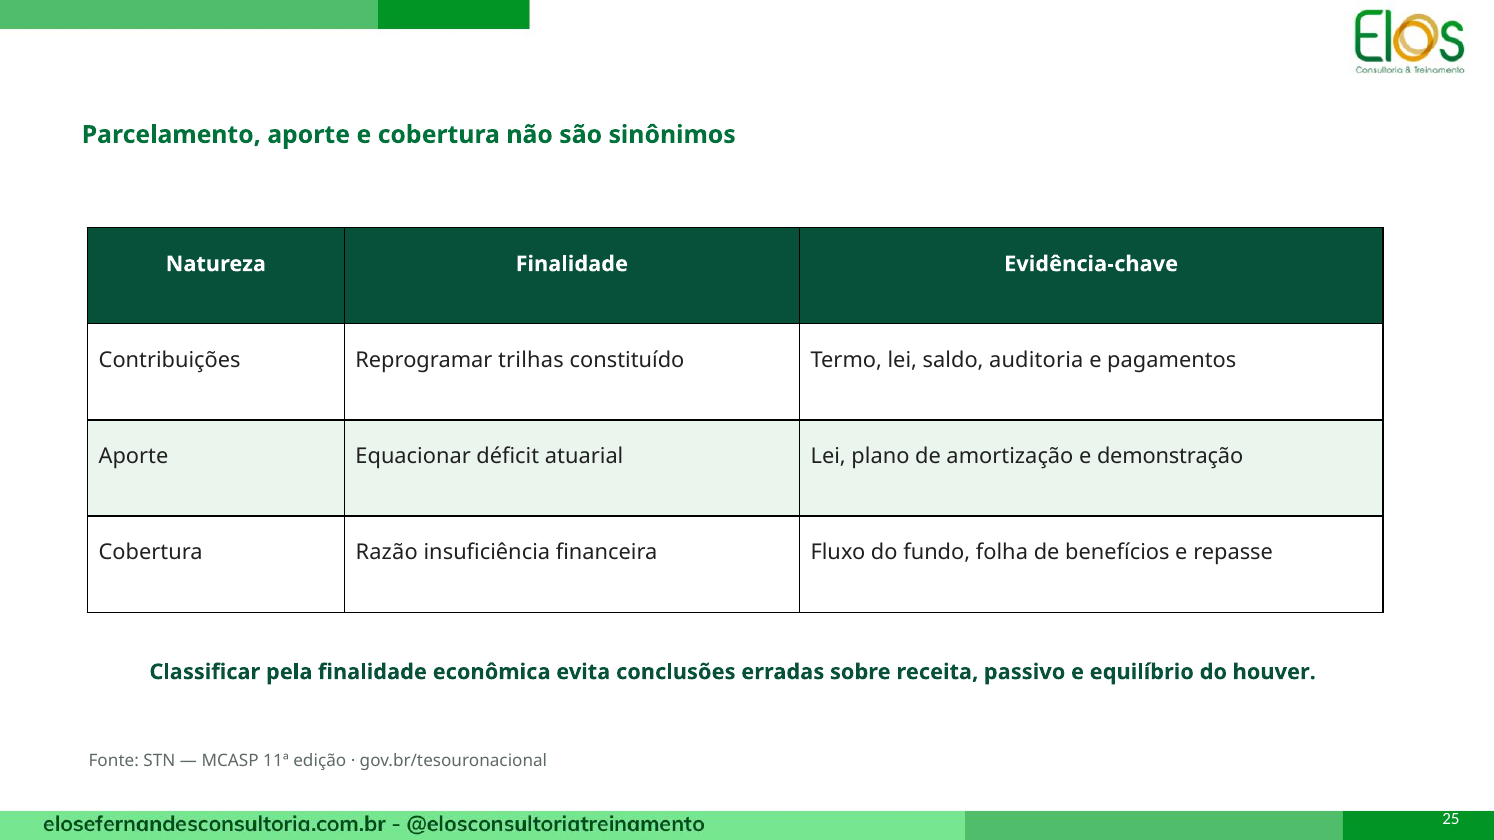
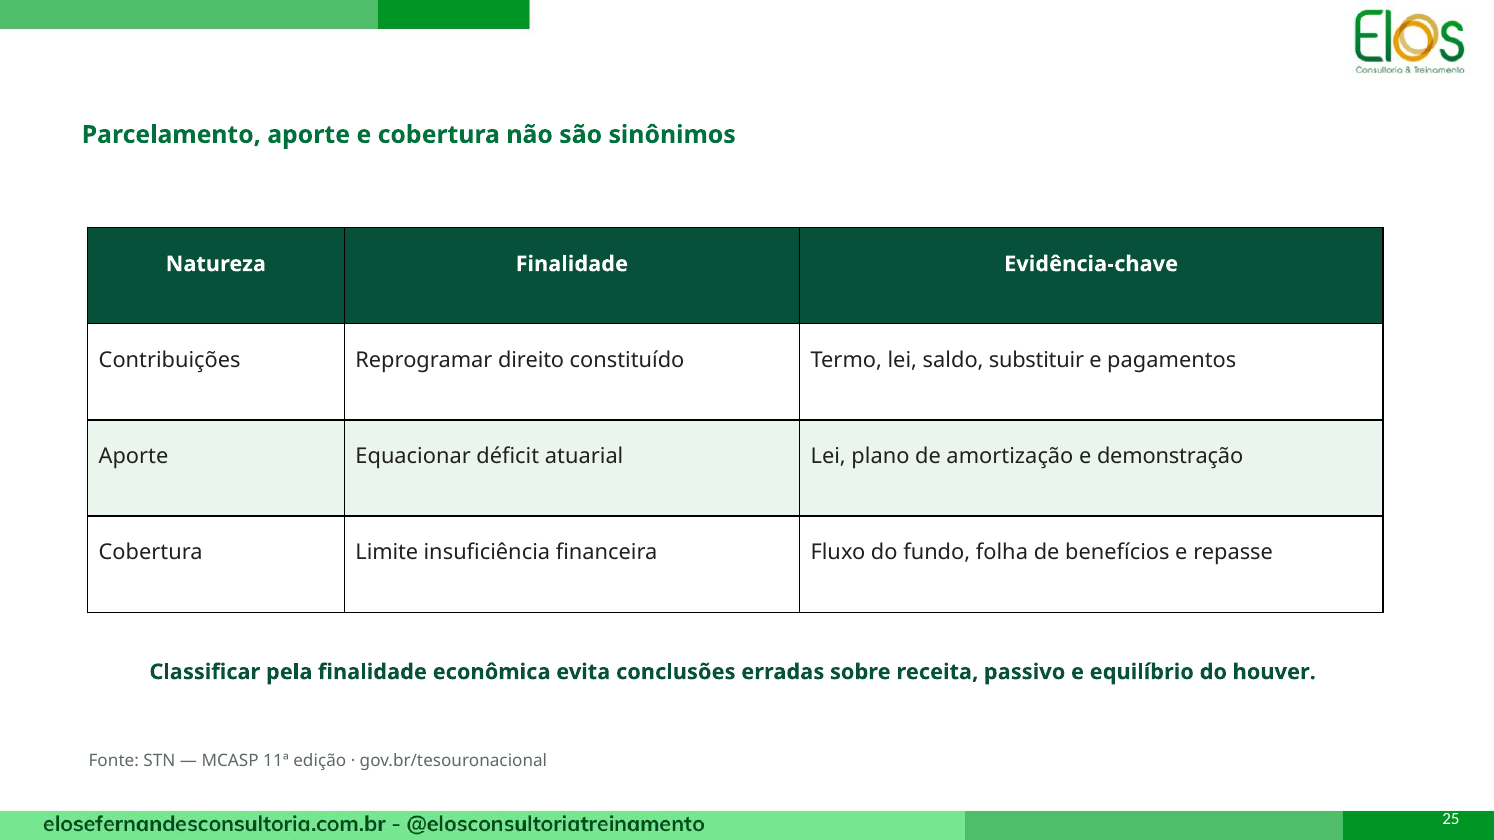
trilhas: trilhas -> direito
auditoria: auditoria -> substituir
Razão: Razão -> Limite
